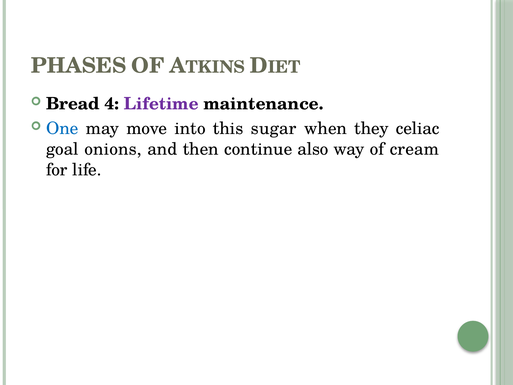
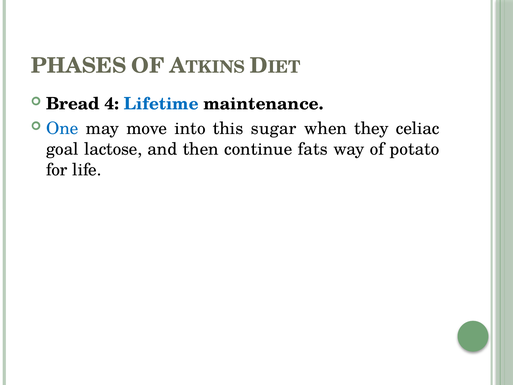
Lifetime colour: purple -> blue
onions: onions -> lactose
also: also -> fats
cream: cream -> potato
